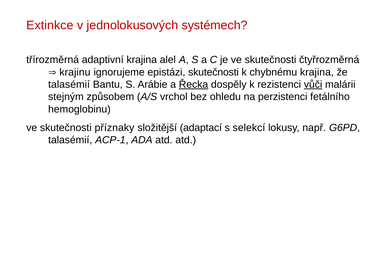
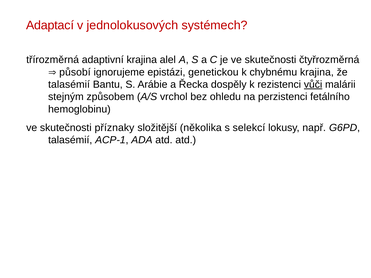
Extinkce: Extinkce -> Adaptací
krajinu: krajinu -> působí
epistázi skutečnosti: skutečnosti -> genetickou
Řecka underline: present -> none
adaptací: adaptací -> několika
